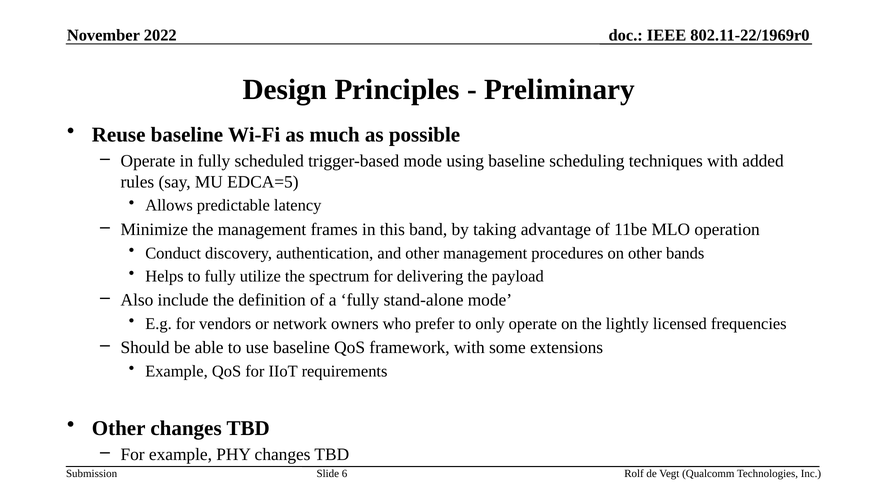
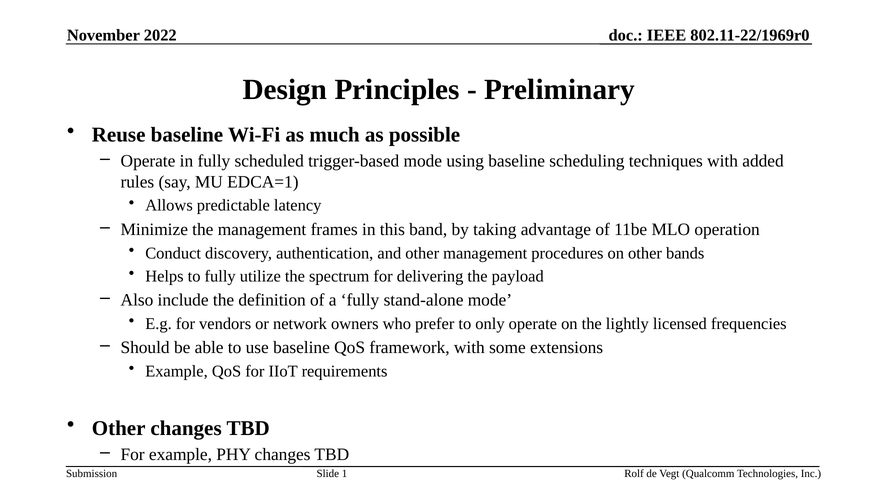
EDCA=5: EDCA=5 -> EDCA=1
6: 6 -> 1
